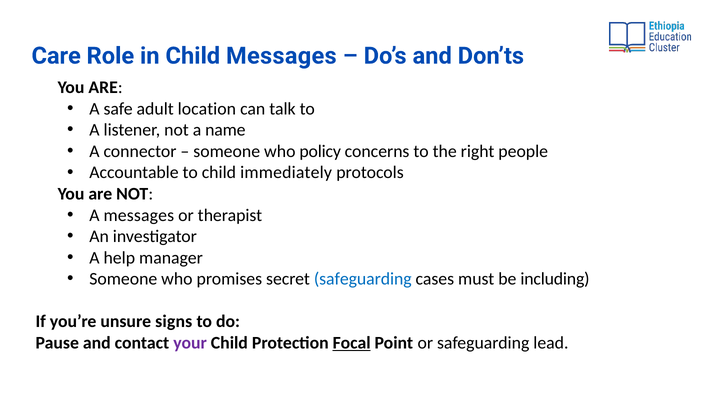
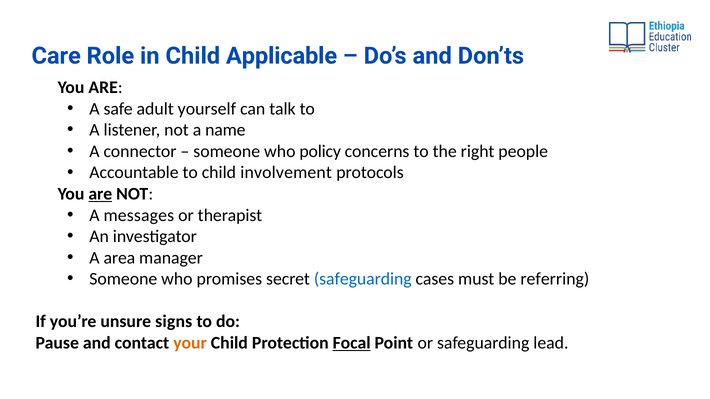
Child Messages: Messages -> Applicable
location: location -> yourself
immediately: immediately -> involvement
are at (100, 194) underline: none -> present
help: help -> area
including: including -> referring
your colour: purple -> orange
